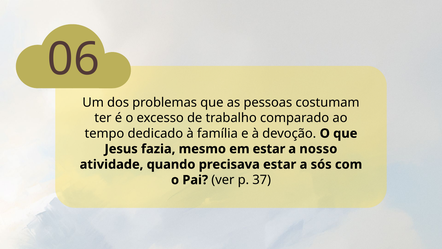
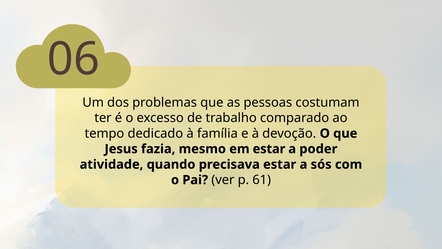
nosso: nosso -> poder
37: 37 -> 61
